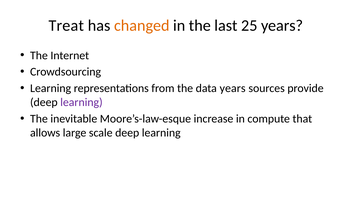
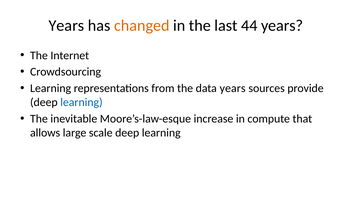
Treat at (66, 26): Treat -> Years
25: 25 -> 44
learning at (81, 102) colour: purple -> blue
